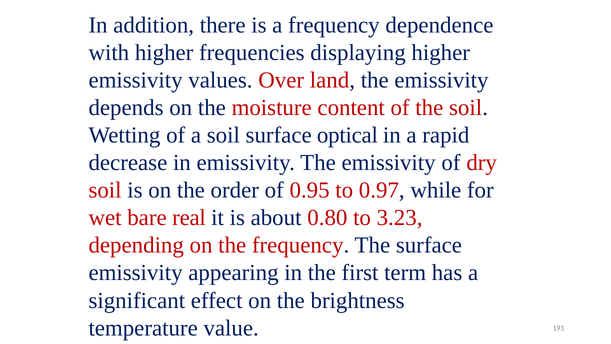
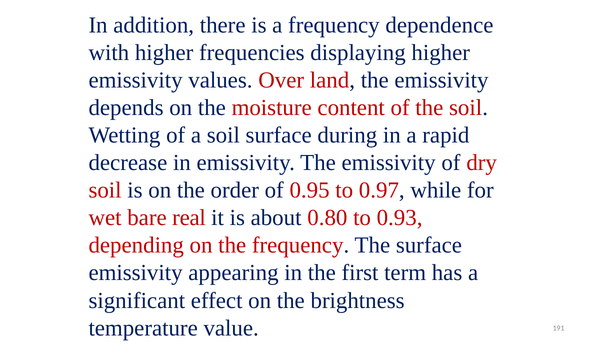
optical: optical -> during
3.23: 3.23 -> 0.93
